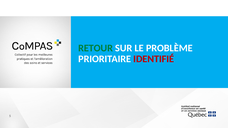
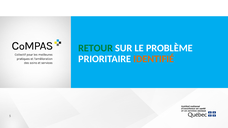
IDENTIFIÉ colour: red -> orange
